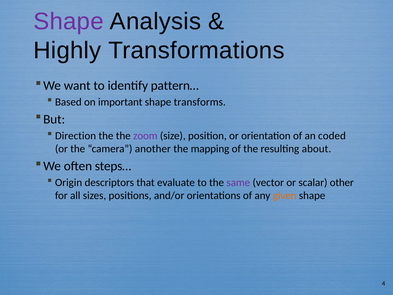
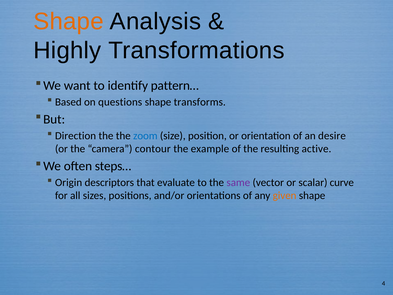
Shape at (69, 22) colour: purple -> orange
important: important -> questions
zoom colour: purple -> blue
coded: coded -> desire
another: another -> contour
mapping: mapping -> example
about: about -> active
other: other -> curve
